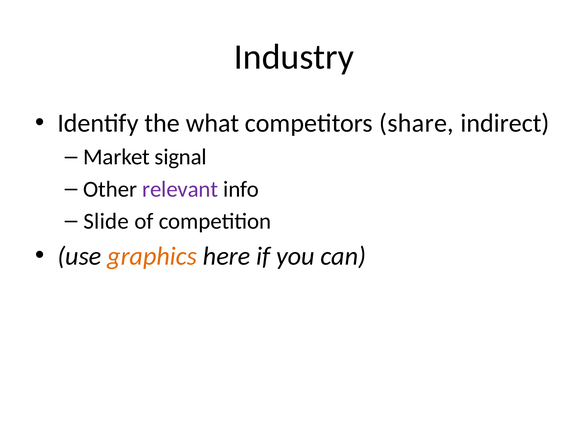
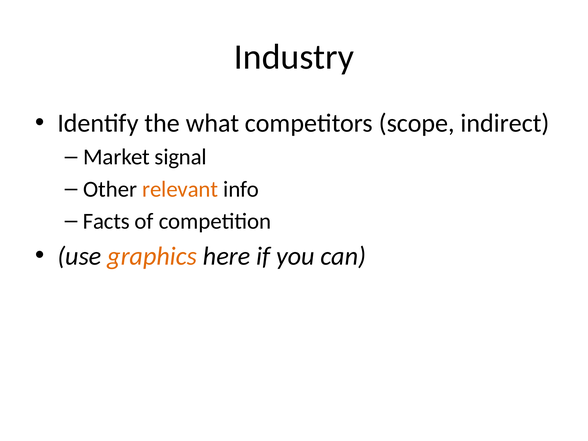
share: share -> scope
relevant colour: purple -> orange
Slide: Slide -> Facts
